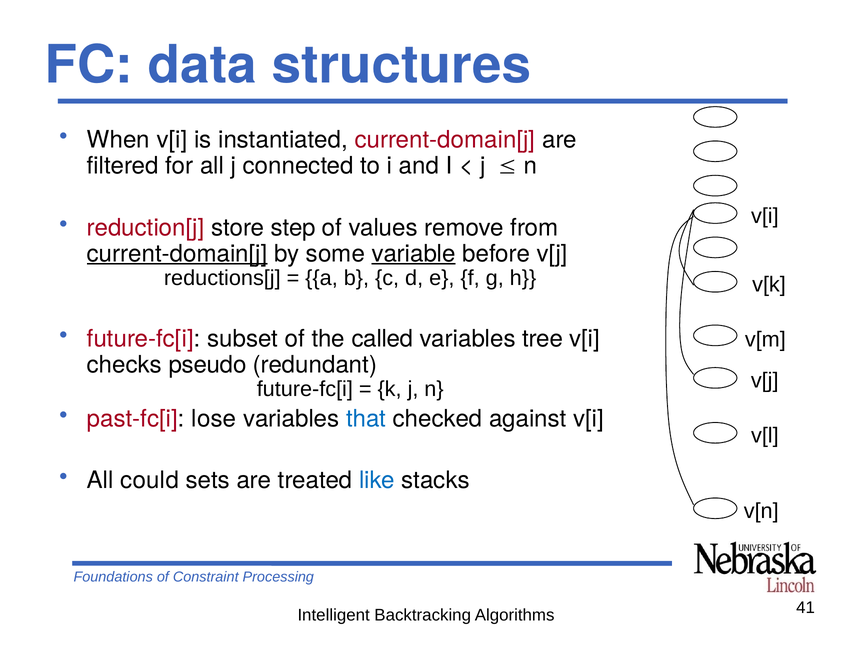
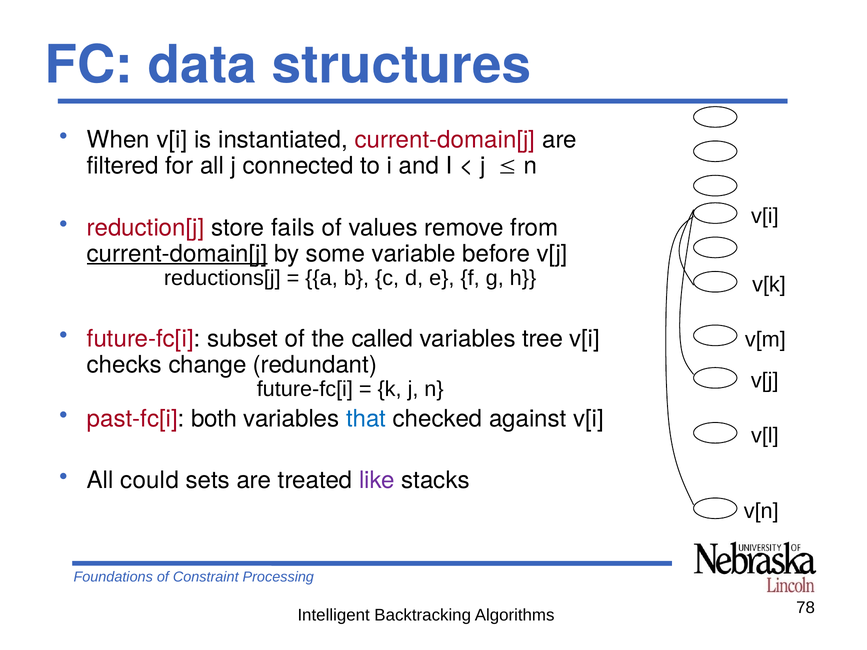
step: step -> fails
variable underline: present -> none
pseudo: pseudo -> change
lose: lose -> both
like colour: blue -> purple
41: 41 -> 78
